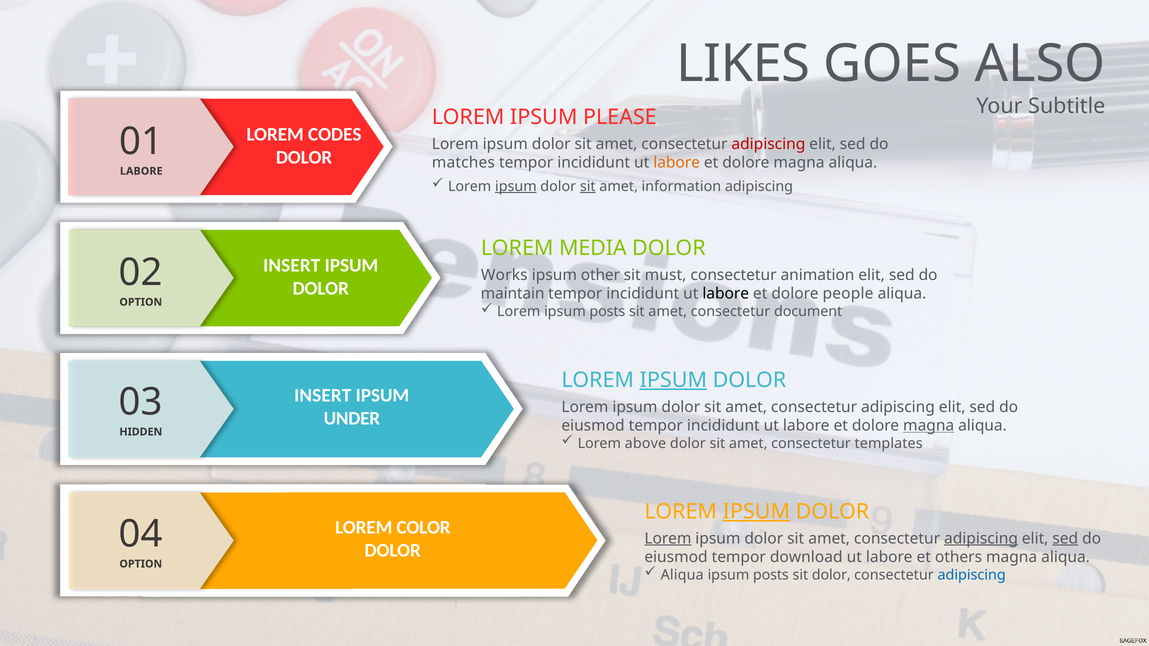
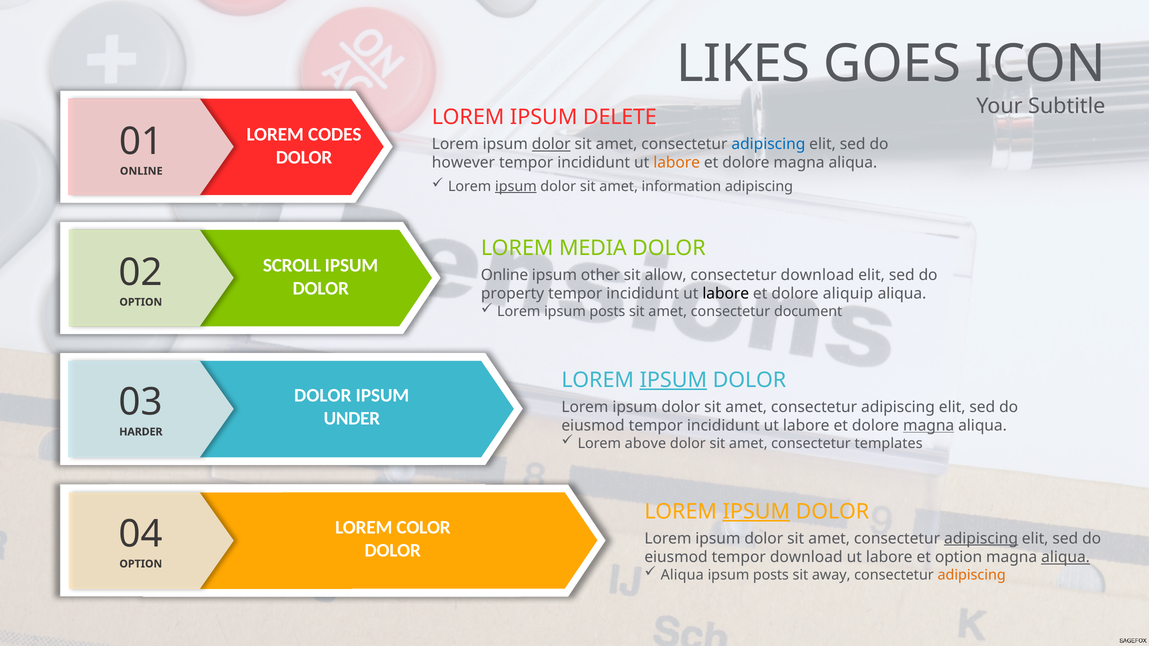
ALSO: ALSO -> ICON
PLEASE: PLEASE -> DELETE
dolor at (551, 144) underline: none -> present
adipiscing at (768, 144) colour: red -> blue
matches: matches -> however
LABORE at (141, 171): LABORE -> ONLINE
sit at (588, 187) underline: present -> none
INSERT at (292, 266): INSERT -> SCROLL
Works at (504, 275): Works -> Online
must: must -> allow
consectetur animation: animation -> download
maintain: maintain -> property
people: people -> aliquip
INSERT at (323, 396): INSERT -> DOLOR
HIDDEN: HIDDEN -> HARDER
Lorem at (668, 539) underline: present -> none
sed at (1065, 539) underline: present -> none
et others: others -> option
aliqua at (1066, 557) underline: none -> present
sit dolor: dolor -> away
adipiscing at (972, 575) colour: blue -> orange
